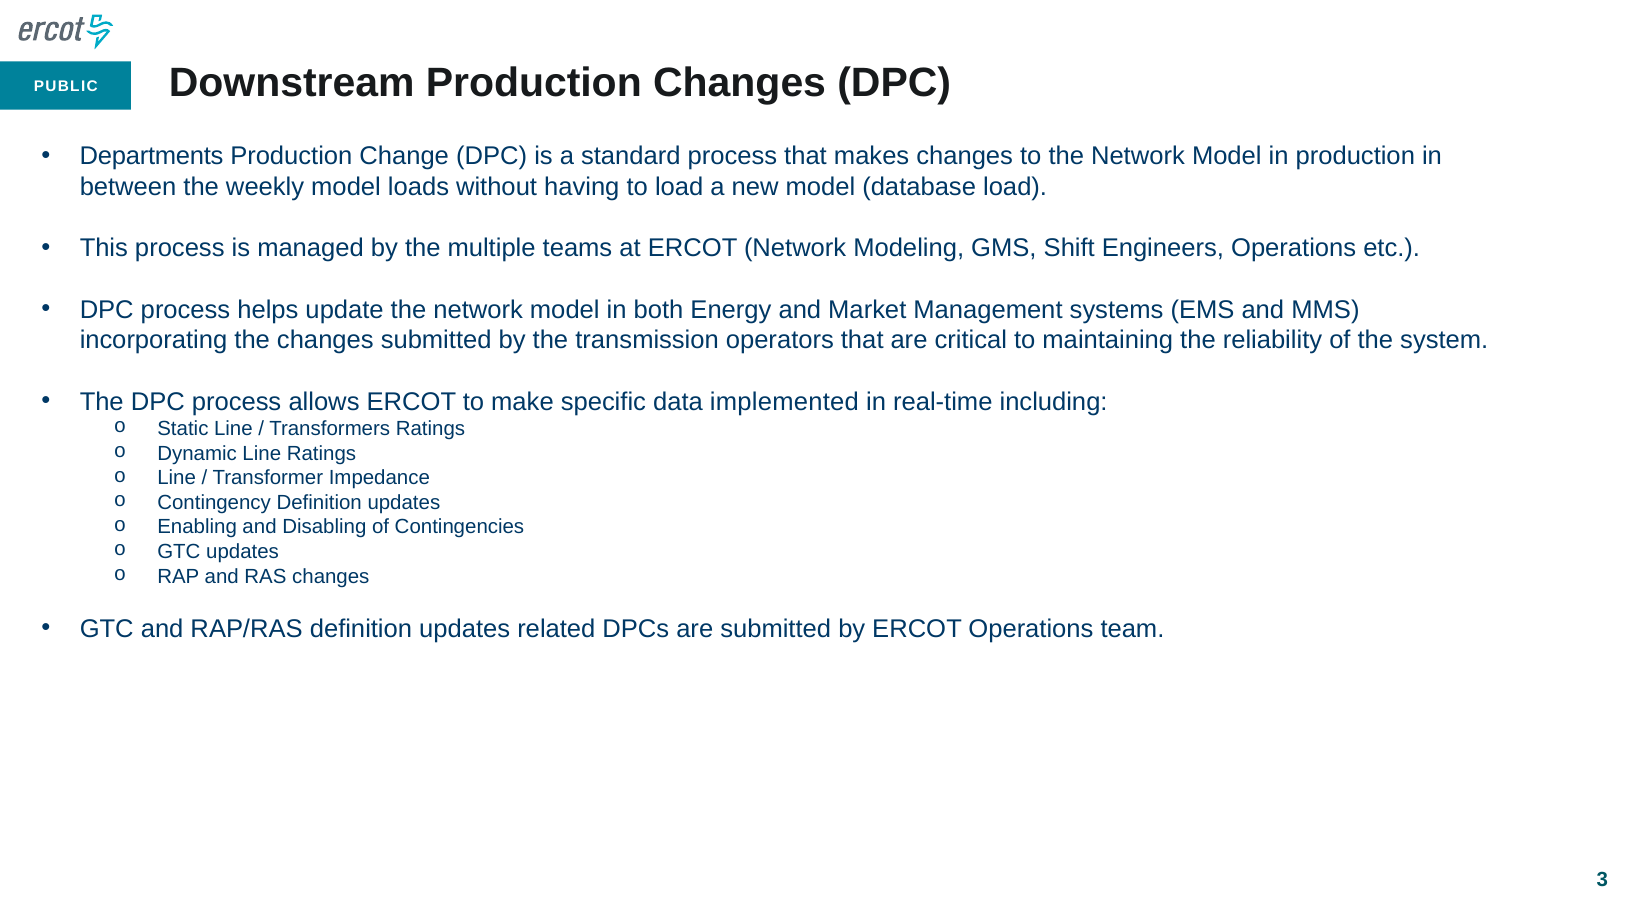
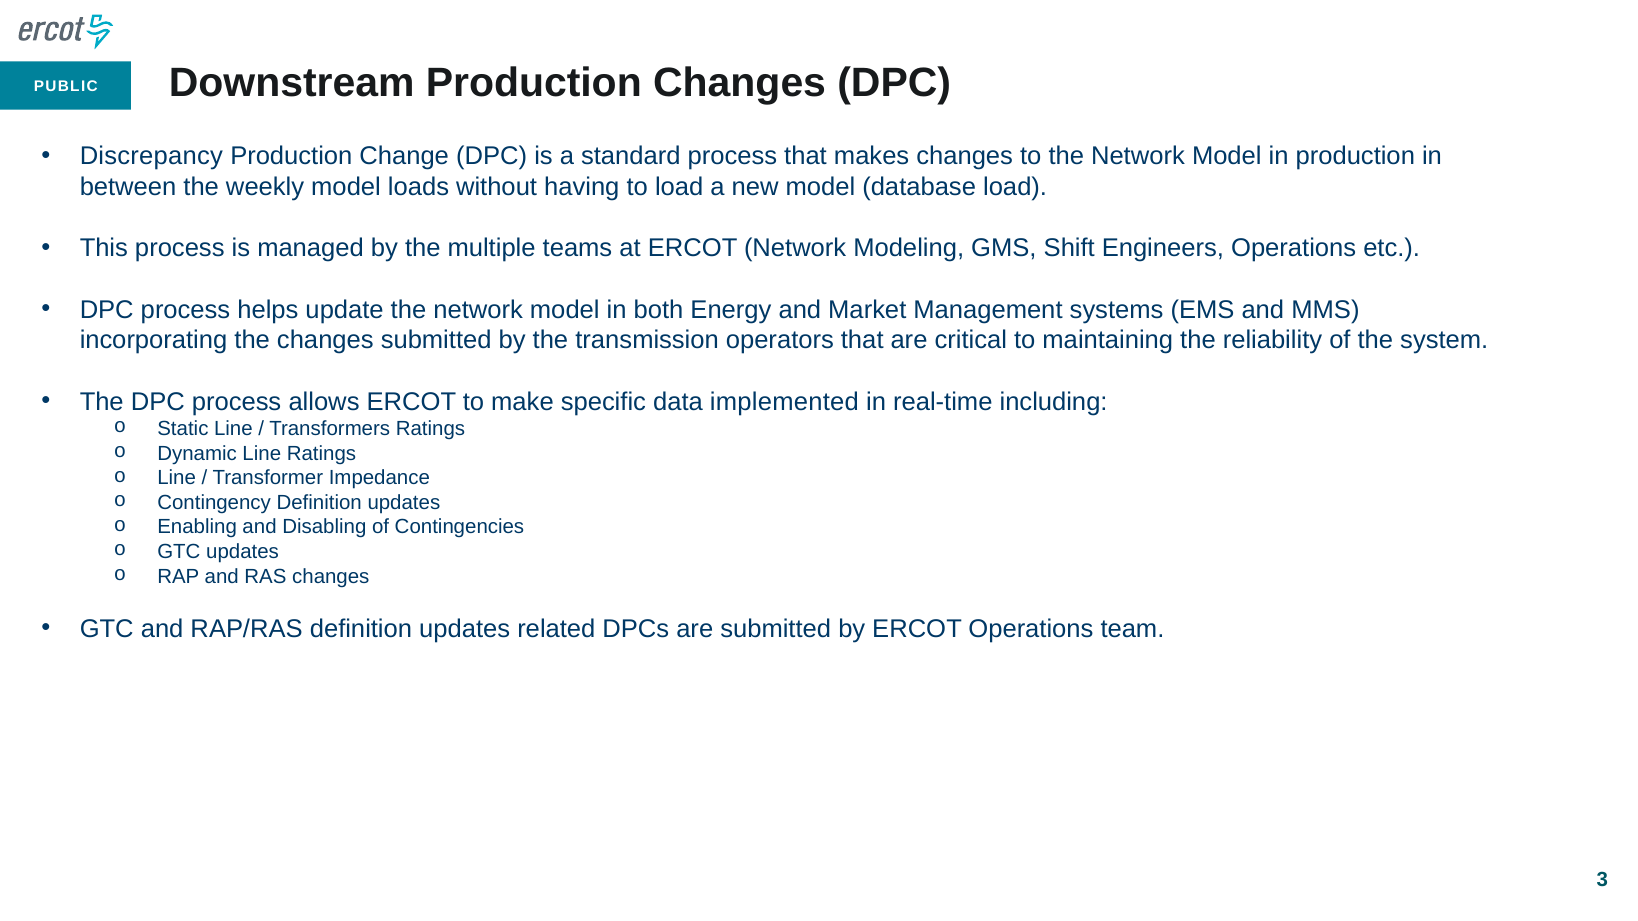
Departments: Departments -> Discrepancy
